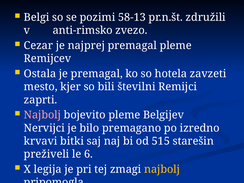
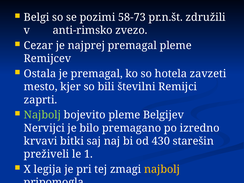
58-13: 58-13 -> 58-73
Najbolj at (42, 115) colour: pink -> light green
515: 515 -> 430
6: 6 -> 1
